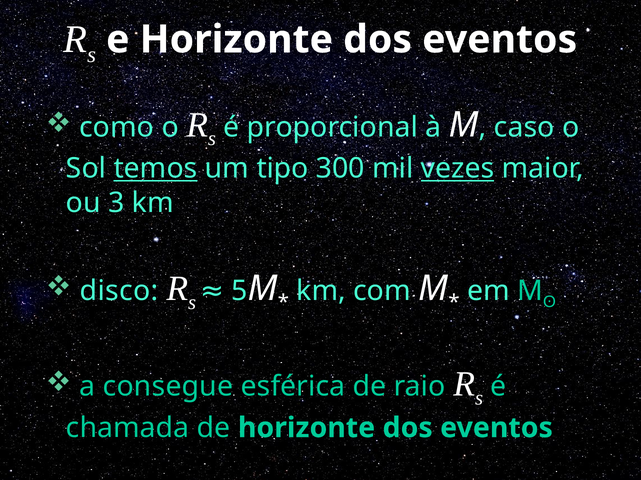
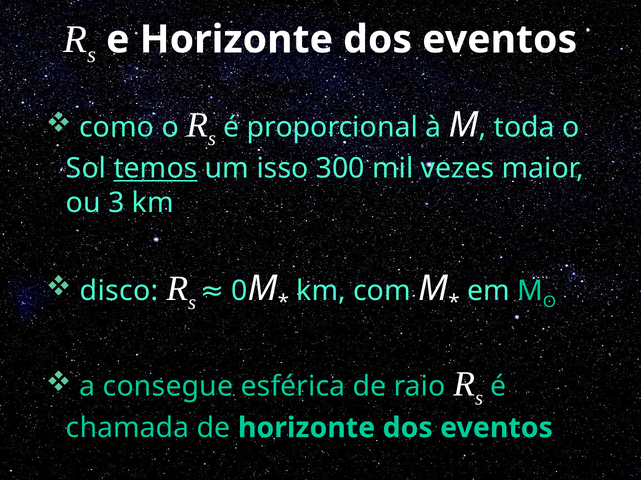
caso: caso -> toda
tipo: tipo -> isso
vezes underline: present -> none
5: 5 -> 0
